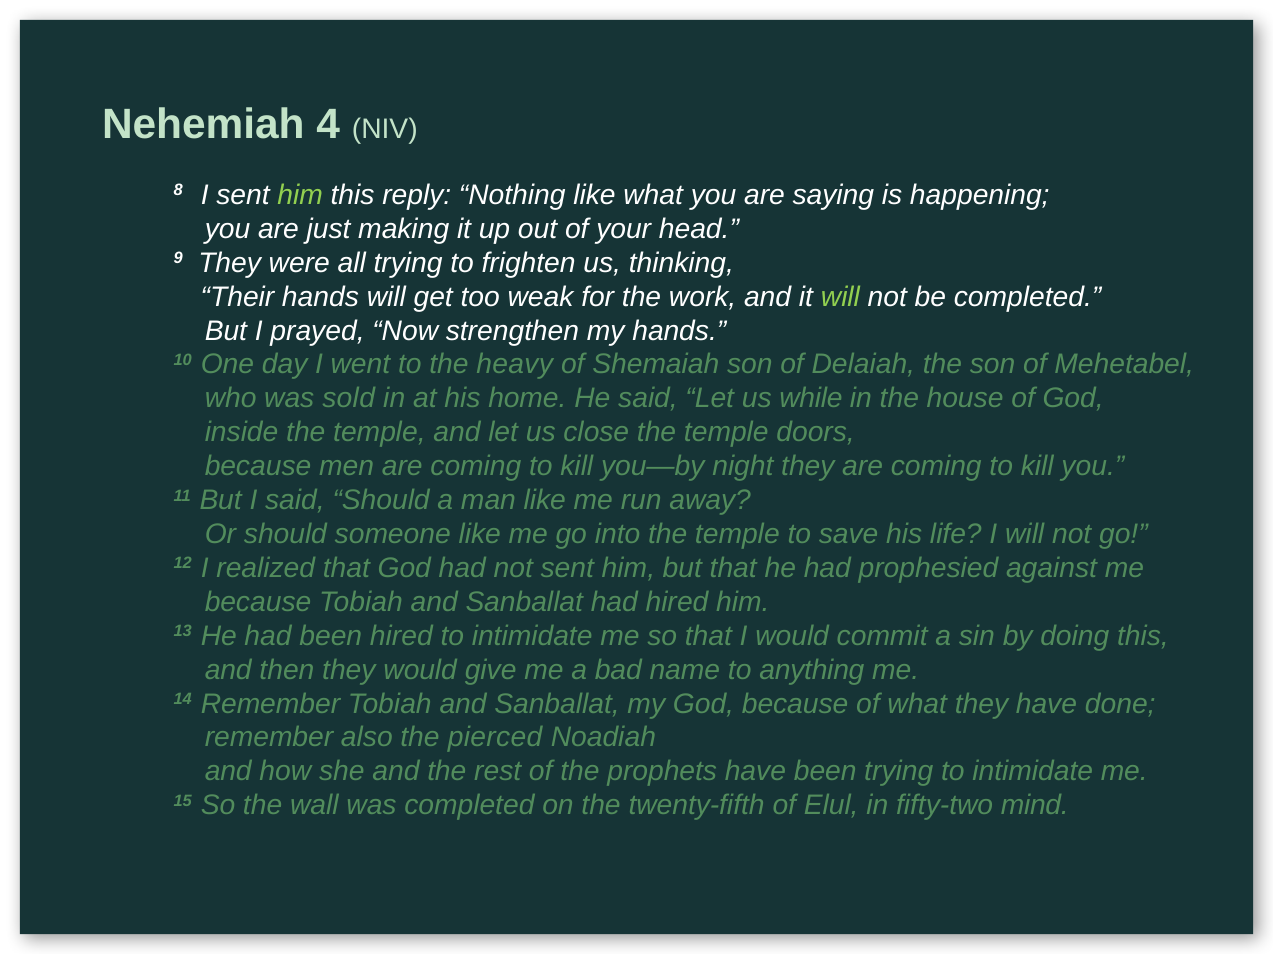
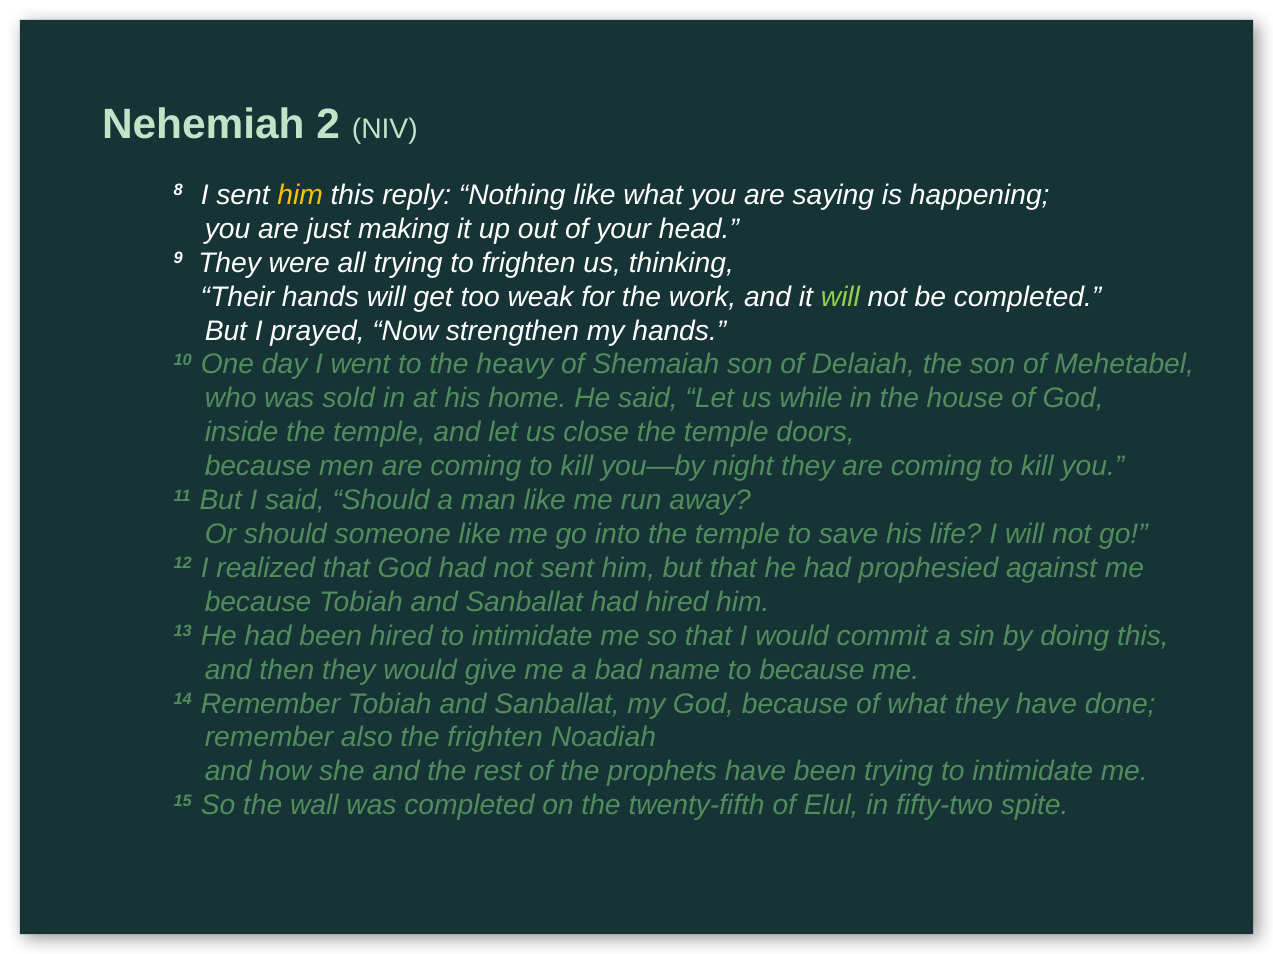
4: 4 -> 2
him at (300, 195) colour: light green -> yellow
to anything: anything -> because
the pierced: pierced -> frighten
mind: mind -> spite
